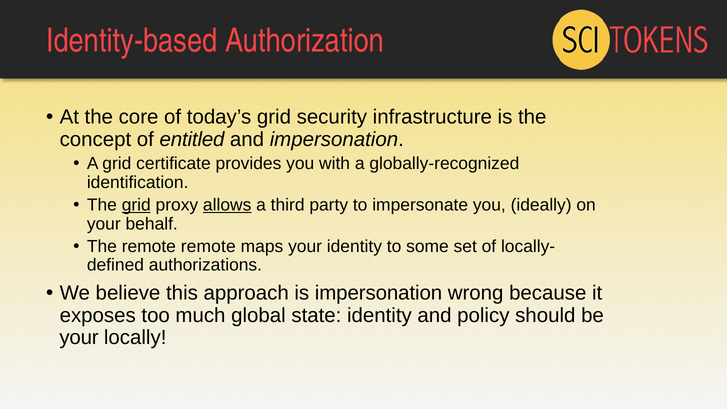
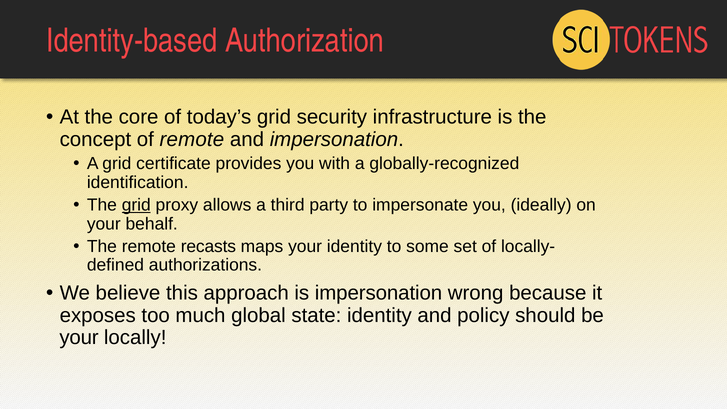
of entitled: entitled -> remote
allows underline: present -> none
remote remote: remote -> recasts
